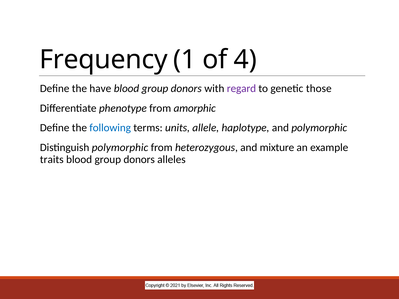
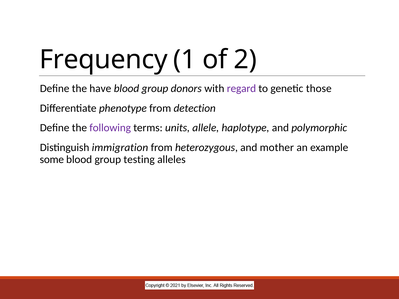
4: 4 -> 2
amorphic: amorphic -> detection
following colour: blue -> purple
Distinguish polymorphic: polymorphic -> immigration
mixture: mixture -> mother
traits: traits -> some
donors at (139, 160): donors -> testing
